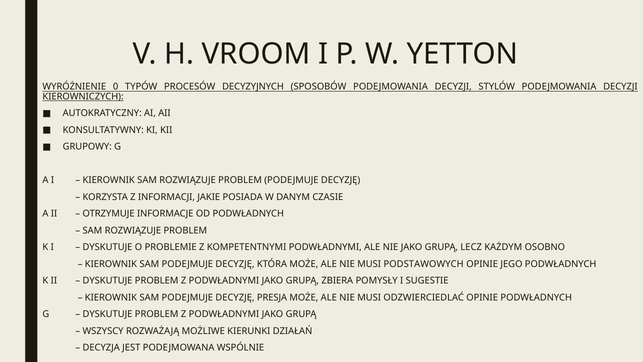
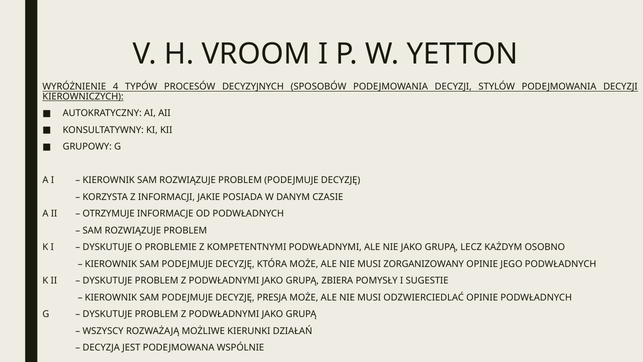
0: 0 -> 4
PODSTAWOWYCH: PODSTAWOWYCH -> ZORGANIZOWANY
